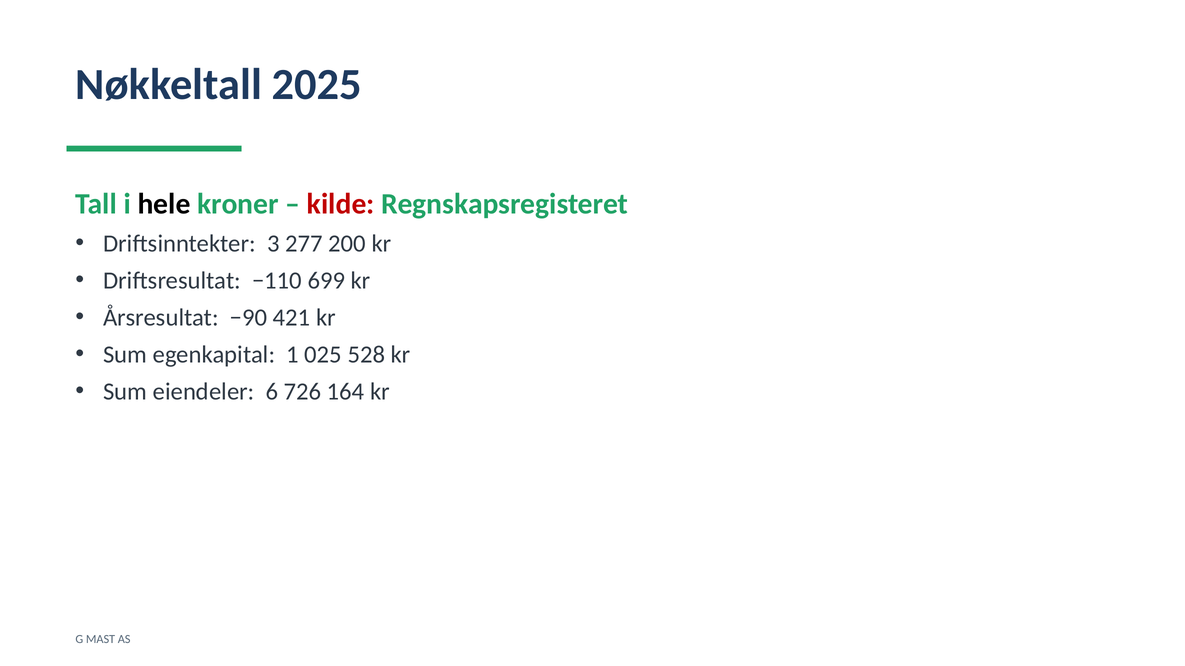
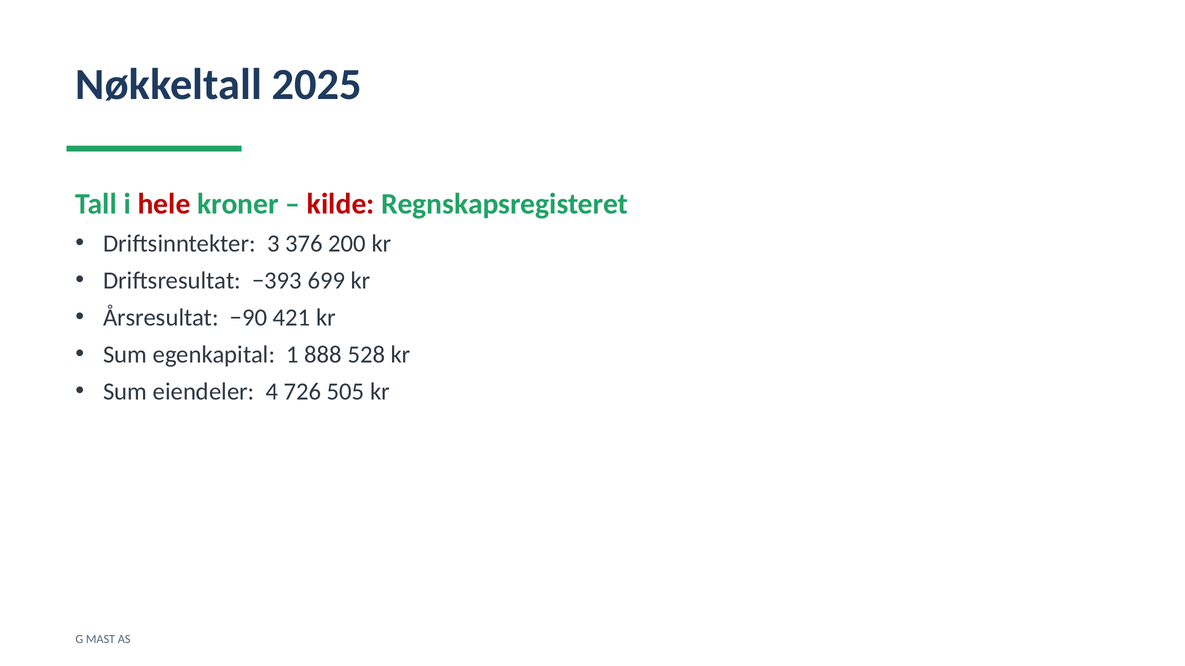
hele colour: black -> red
277: 277 -> 376
−110: −110 -> −393
025: 025 -> 888
6: 6 -> 4
164: 164 -> 505
